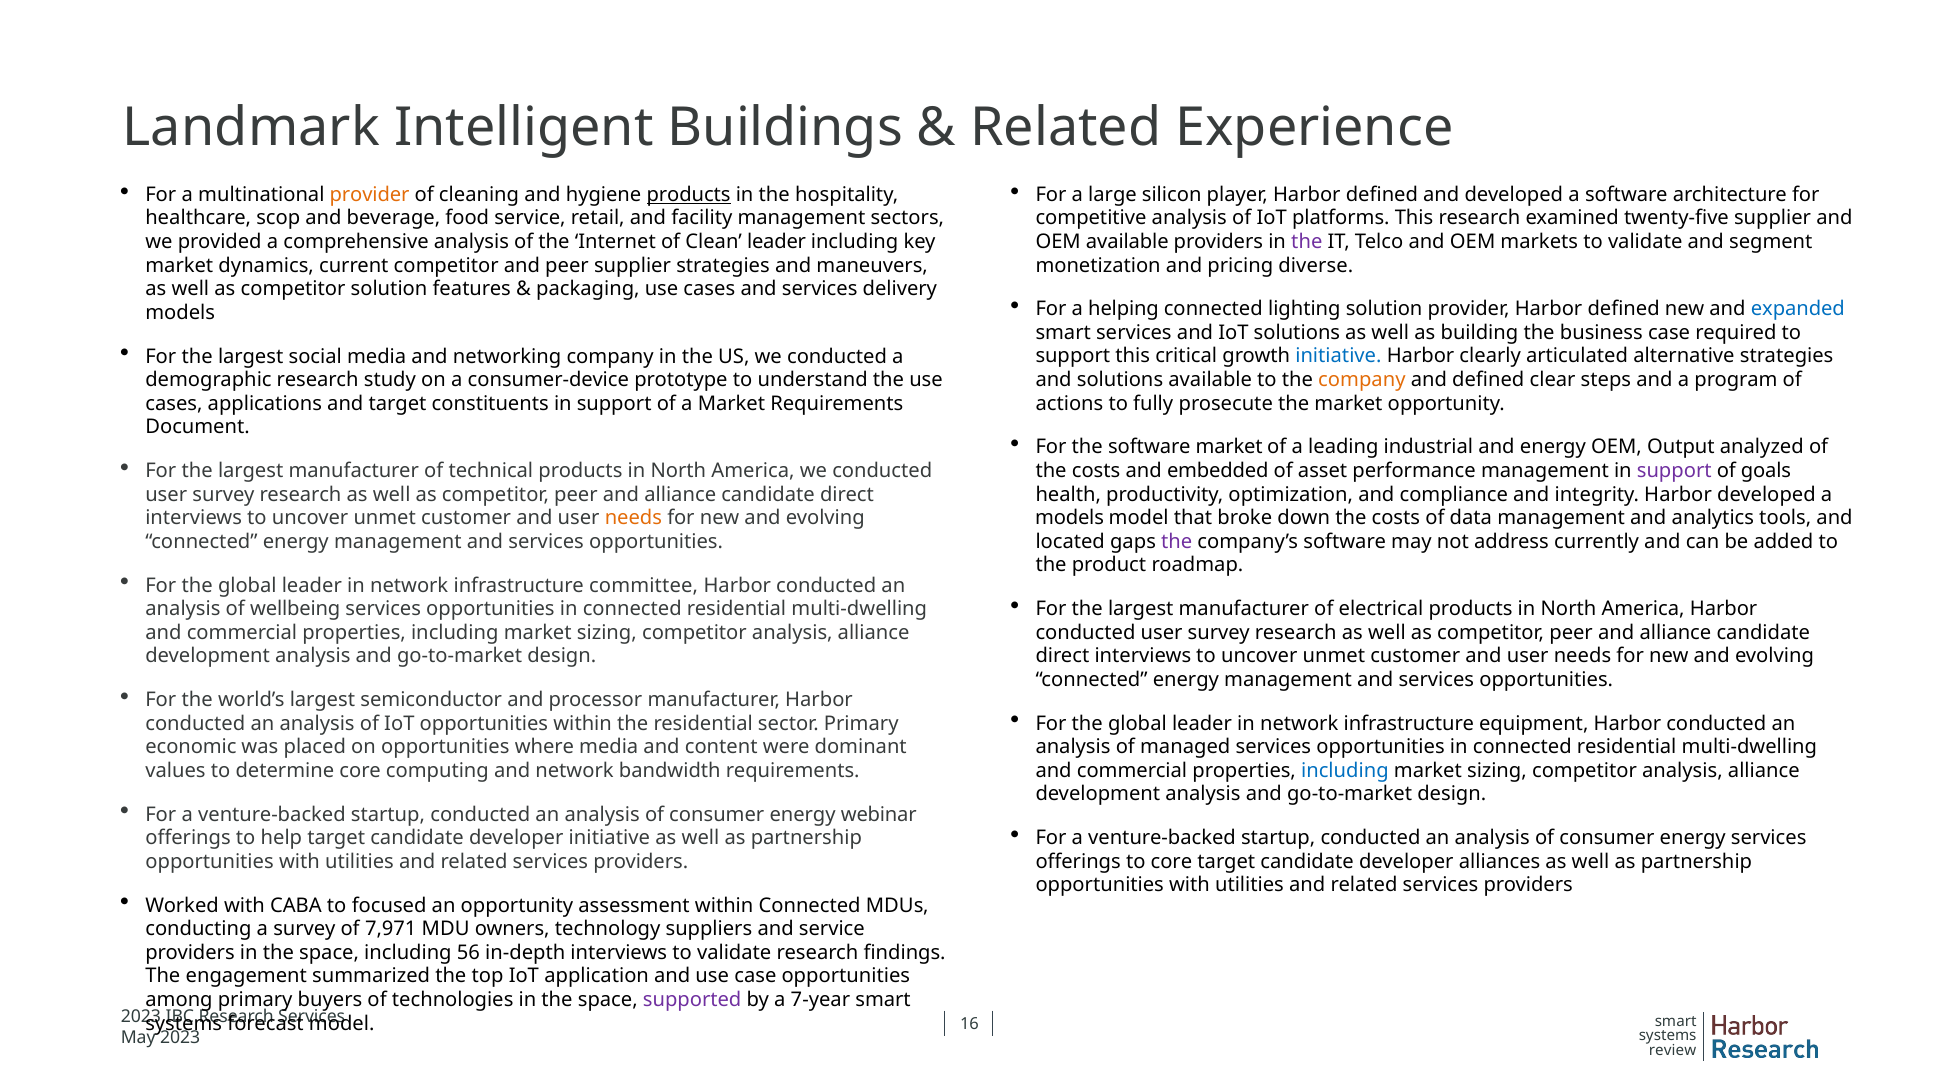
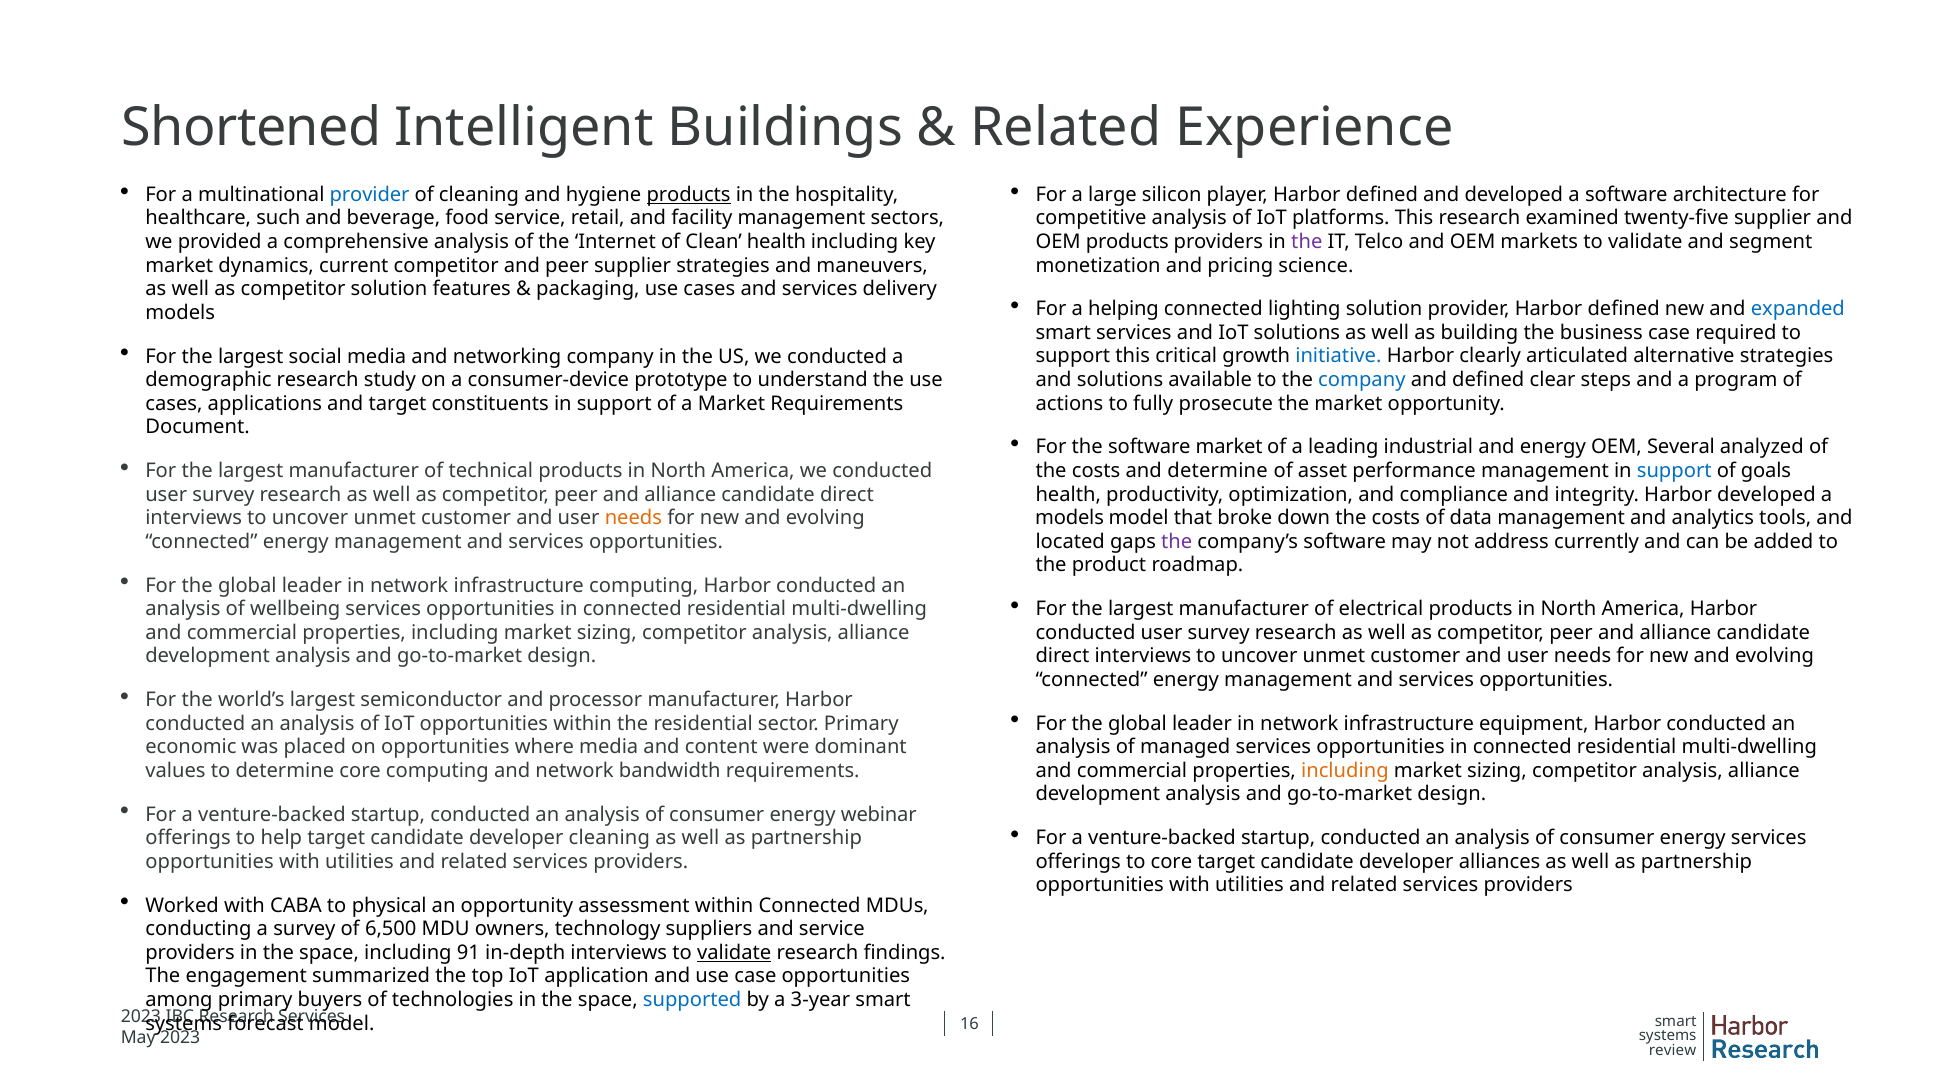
Landmark: Landmark -> Shortened
provider at (370, 195) colour: orange -> blue
scop: scop -> such
Clean leader: leader -> health
OEM available: available -> products
diverse: diverse -> science
company at (1362, 380) colour: orange -> blue
Output: Output -> Several
and embedded: embedded -> determine
support at (1674, 471) colour: purple -> blue
infrastructure committee: committee -> computing
including at (1345, 770) colour: blue -> orange
developer initiative: initiative -> cleaning
focused: focused -> physical
7,971: 7,971 -> 6,500
56: 56 -> 91
validate at (734, 952) underline: none -> present
supported colour: purple -> blue
7-year: 7-year -> 3-year
